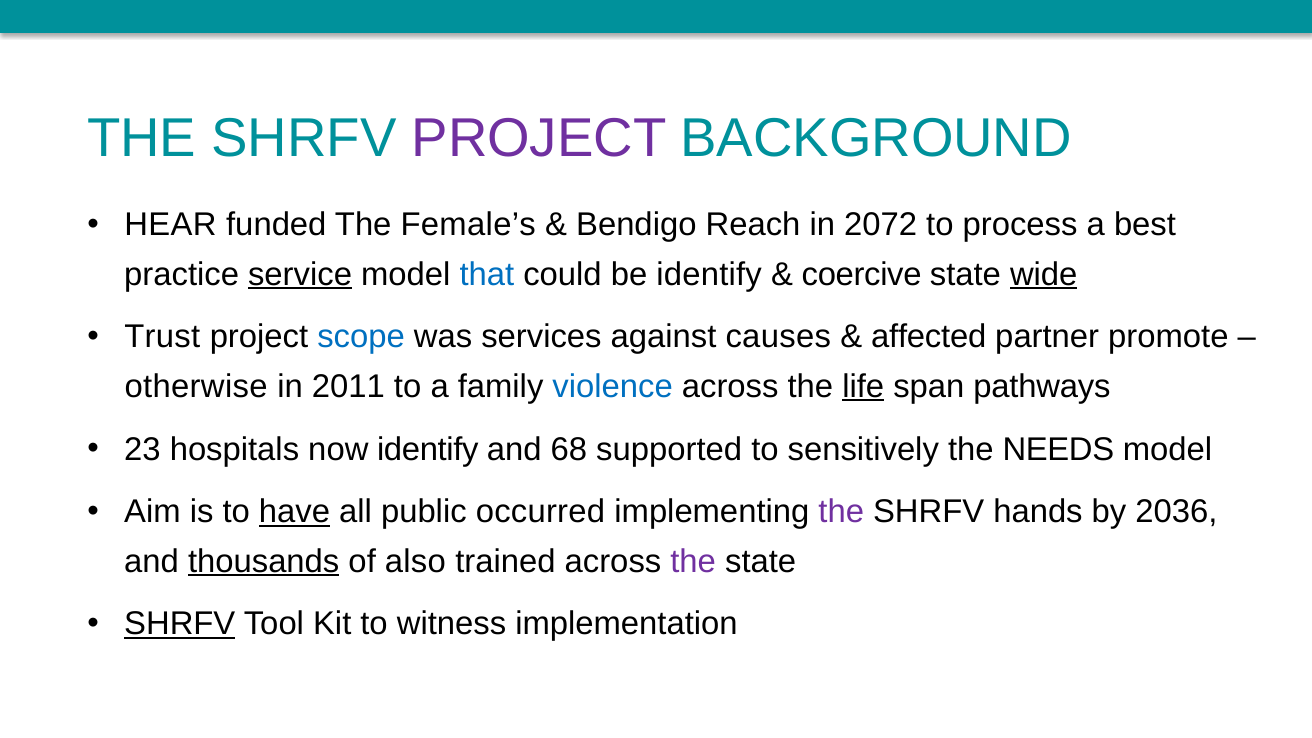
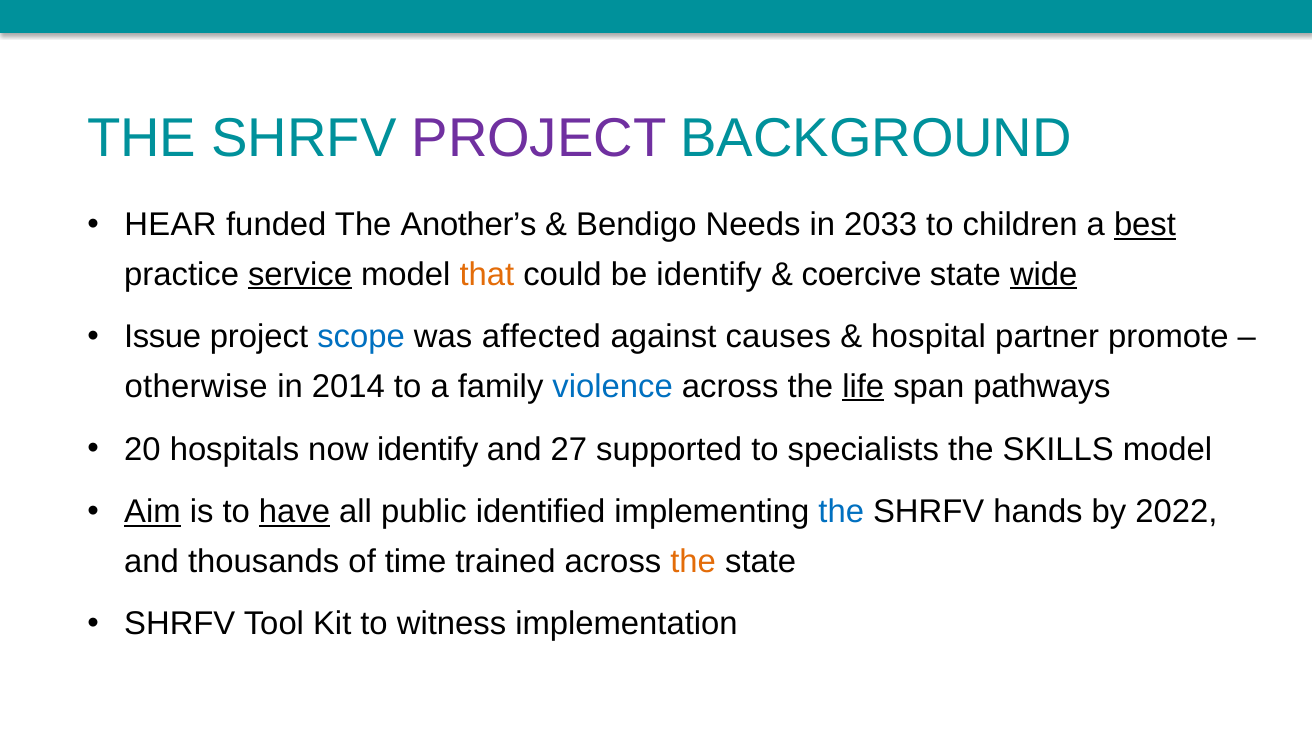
Female’s: Female’s -> Another’s
Reach: Reach -> Needs
2072: 2072 -> 2033
process: process -> children
best underline: none -> present
that colour: blue -> orange
Trust: Trust -> Issue
services: services -> affected
affected: affected -> hospital
2011: 2011 -> 2014
23: 23 -> 20
68: 68 -> 27
sensitively: sensitively -> specialists
NEEDS: NEEDS -> SKILLS
Aim underline: none -> present
occurred: occurred -> identified
the at (841, 512) colour: purple -> blue
2036: 2036 -> 2022
thousands underline: present -> none
also: also -> time
the at (693, 561) colour: purple -> orange
SHRFV at (180, 624) underline: present -> none
